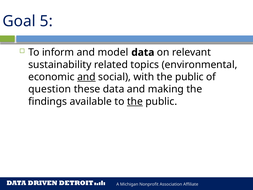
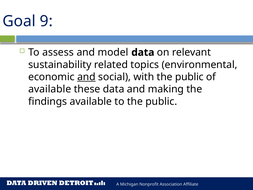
5: 5 -> 9
inform: inform -> assess
question at (50, 89): question -> available
the at (135, 101) underline: present -> none
